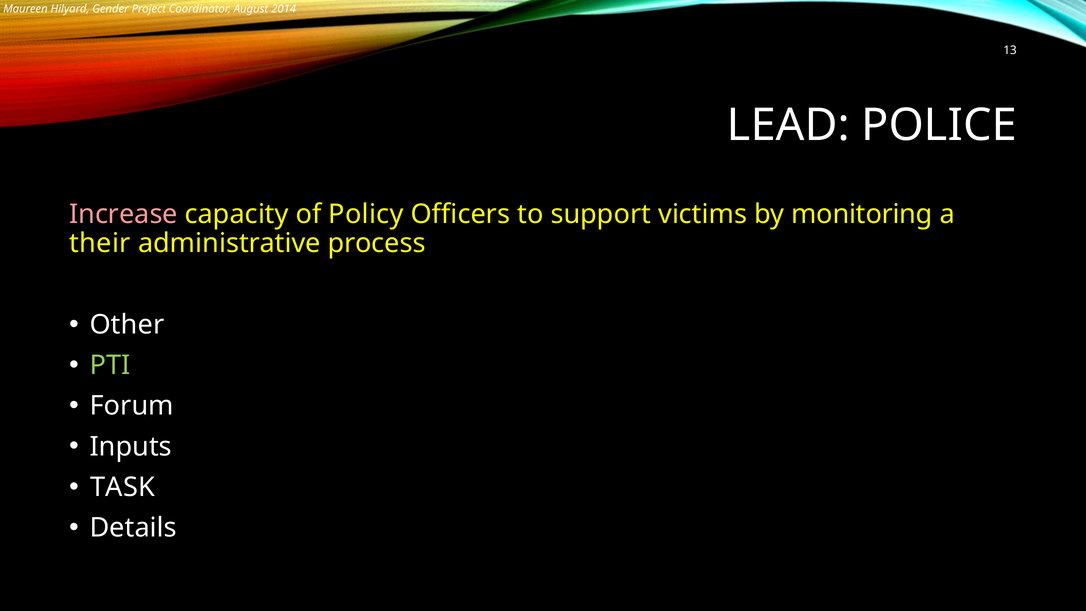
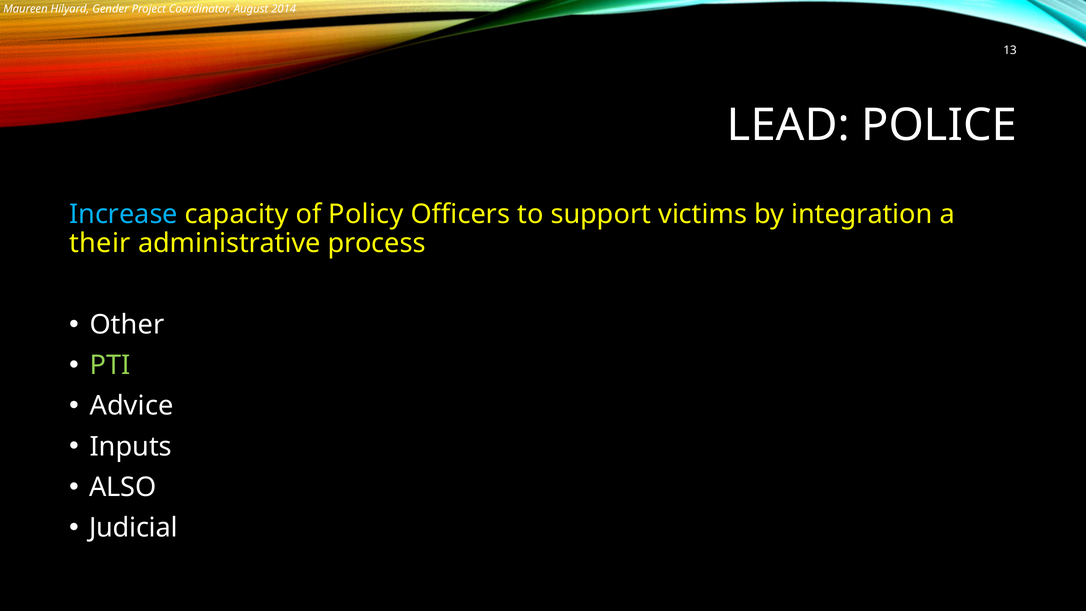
Increase colour: pink -> light blue
monitoring: monitoring -> integration
Forum: Forum -> Advice
TASK: TASK -> ALSO
Details: Details -> Judicial
